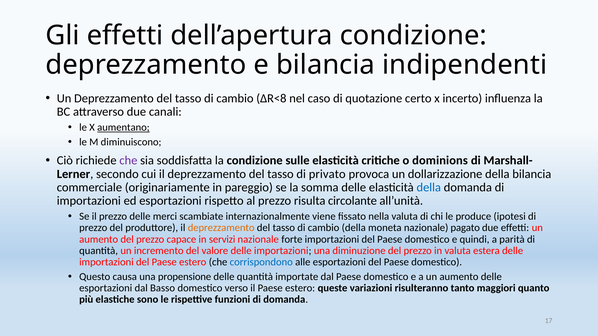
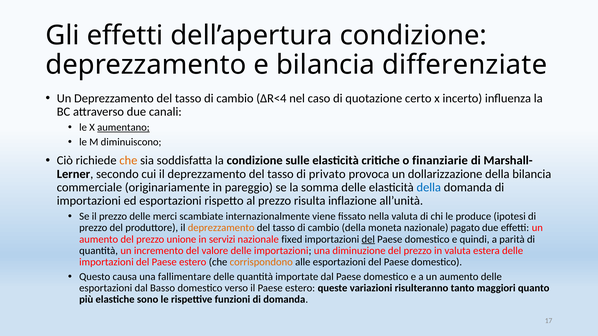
indipendenti: indipendenti -> differenziate
ΔR<8: ΔR<8 -> ΔR<4
che at (128, 161) colour: purple -> orange
dominions: dominions -> finanziarie
circolante: circolante -> inflazione
capace: capace -> unione
forte: forte -> fixed
del at (368, 239) underline: none -> present
corrispondono colour: blue -> orange
propensione: propensione -> fallimentare
